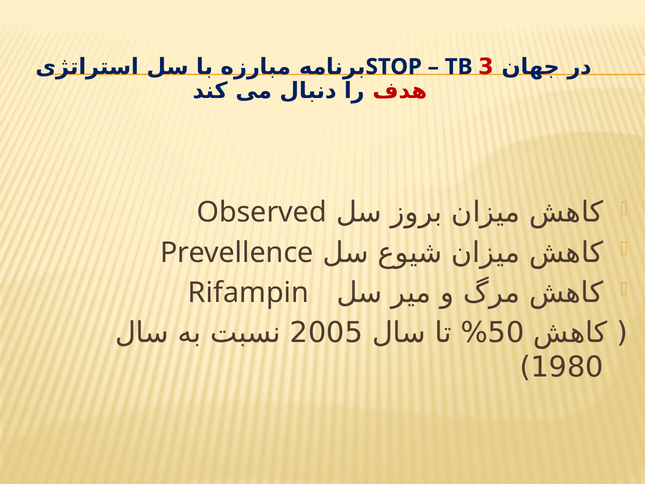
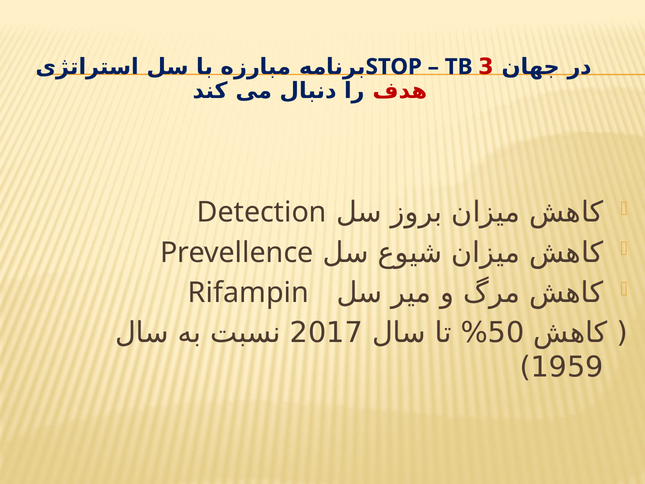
Observed: Observed -> Detection
2005: 2005 -> 2017
1980: 1980 -> 1959
